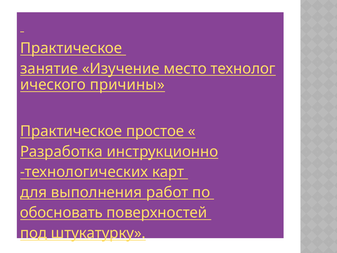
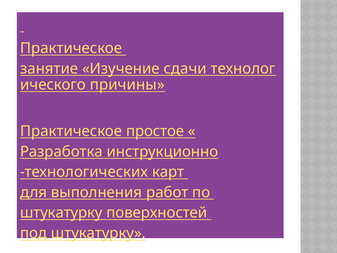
место: место -> сдачи
обосновать at (61, 213): обосновать -> штукатурку
